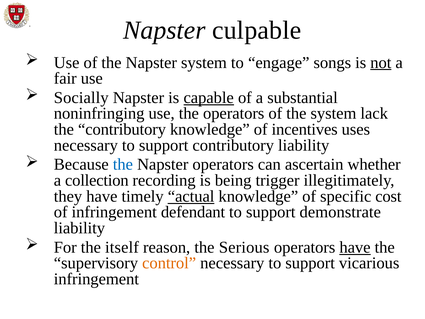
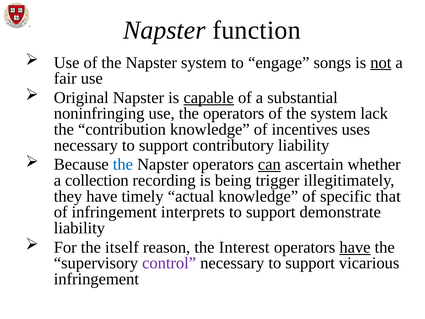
culpable: culpable -> function
Socially: Socially -> Original
the contributory: contributory -> contribution
can underline: none -> present
actual underline: present -> none
cost: cost -> that
defendant: defendant -> interprets
Serious: Serious -> Interest
control colour: orange -> purple
